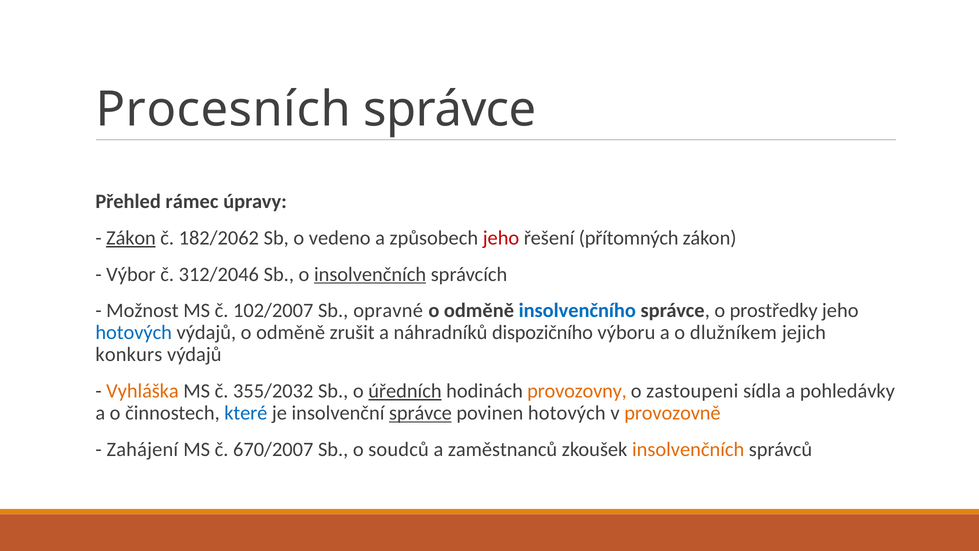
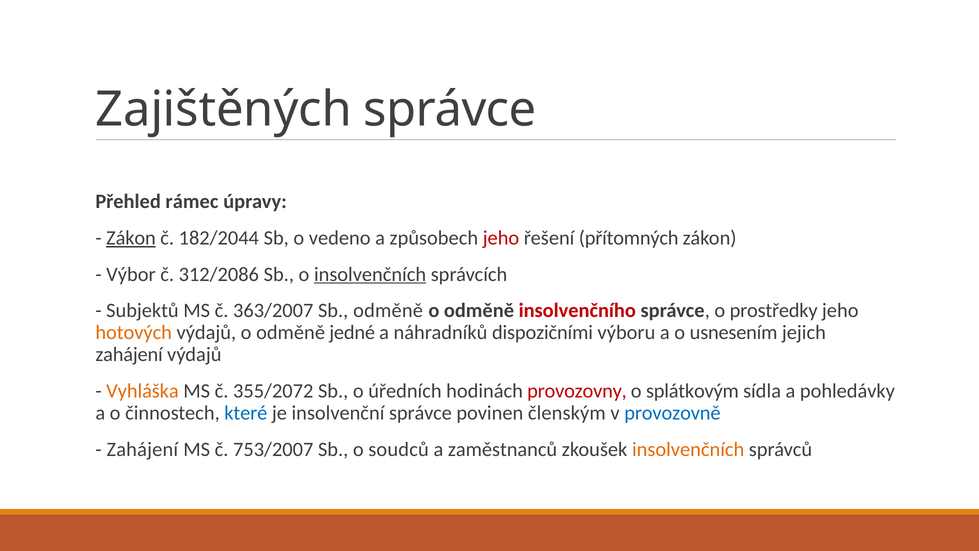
Procesních: Procesních -> Zajištěných
182/2062: 182/2062 -> 182/2044
312/2046: 312/2046 -> 312/2086
Možnost: Možnost -> Subjektů
102/2007: 102/2007 -> 363/2007
Sb opravné: opravné -> odměně
insolvenčního colour: blue -> red
hotových at (134, 332) colour: blue -> orange
zrušit: zrušit -> jedné
dispozičního: dispozičního -> dispozičními
dlužníkem: dlužníkem -> usnesením
konkurs at (129, 355): konkurs -> zahájení
355/2032: 355/2032 -> 355/2072
úředních underline: present -> none
provozovny colour: orange -> red
zastoupeni: zastoupeni -> splátkovým
správce at (420, 413) underline: present -> none
povinen hotových: hotových -> členským
provozovně colour: orange -> blue
670/2007: 670/2007 -> 753/2007
